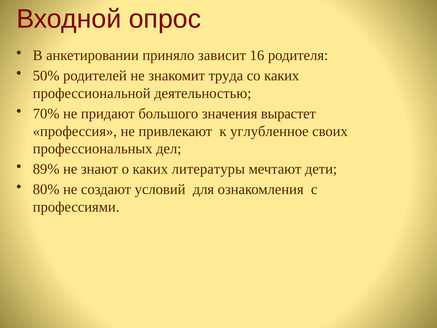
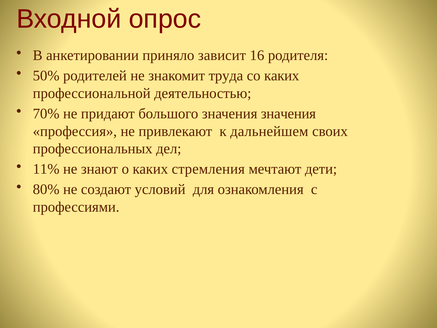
значения вырастет: вырастет -> значения
углубленное: углубленное -> дальнейшем
89%: 89% -> 11%
литературы: литературы -> стремления
